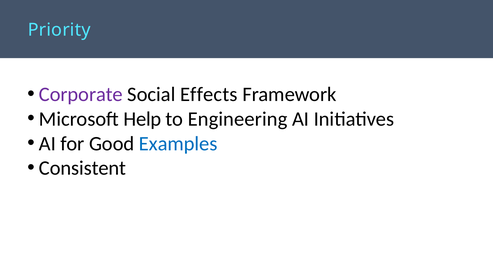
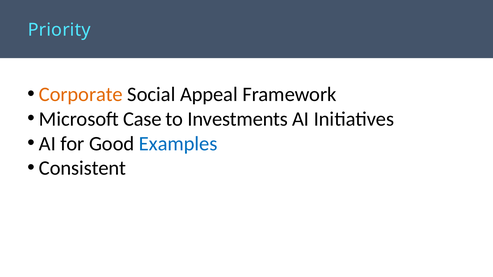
Corporate colour: purple -> orange
Effects: Effects -> Appeal
Help: Help -> Case
Engineering: Engineering -> Investments
